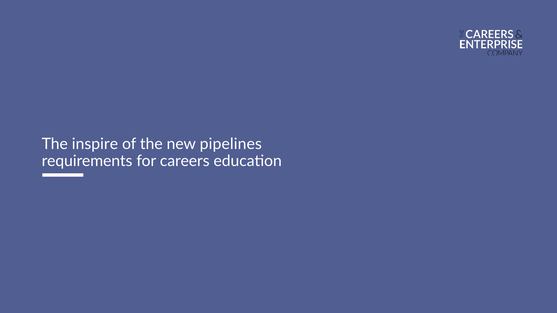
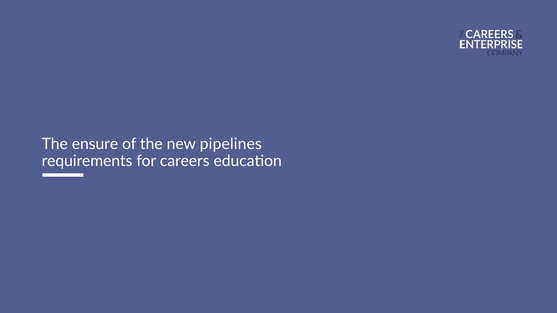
inspire: inspire -> ensure
